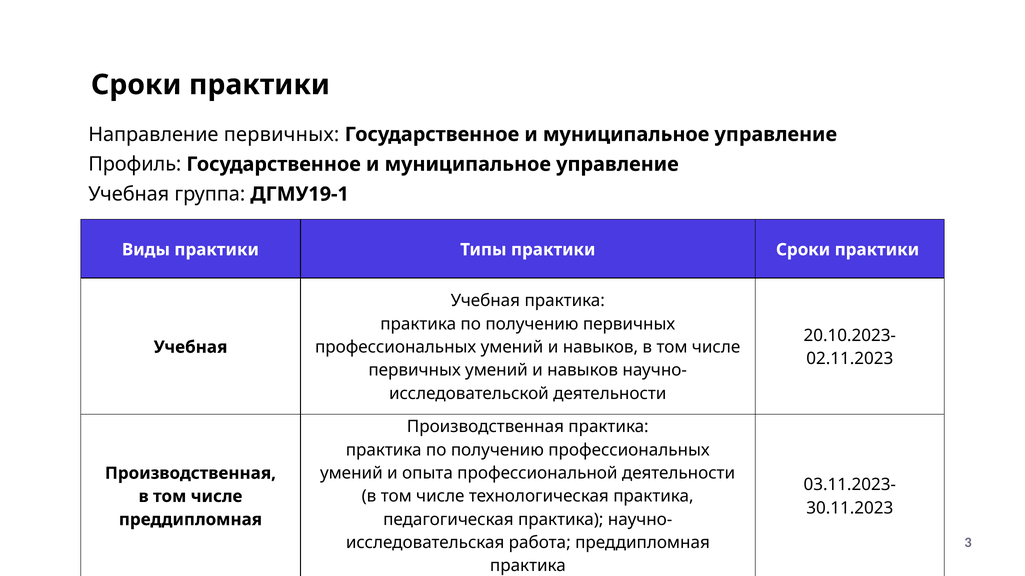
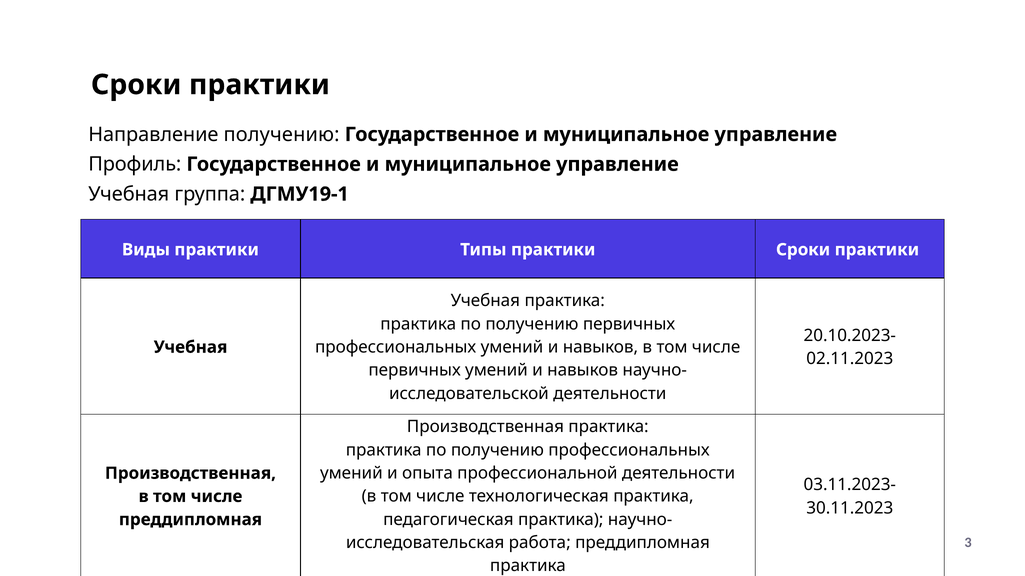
Направление первичных: первичных -> получению
